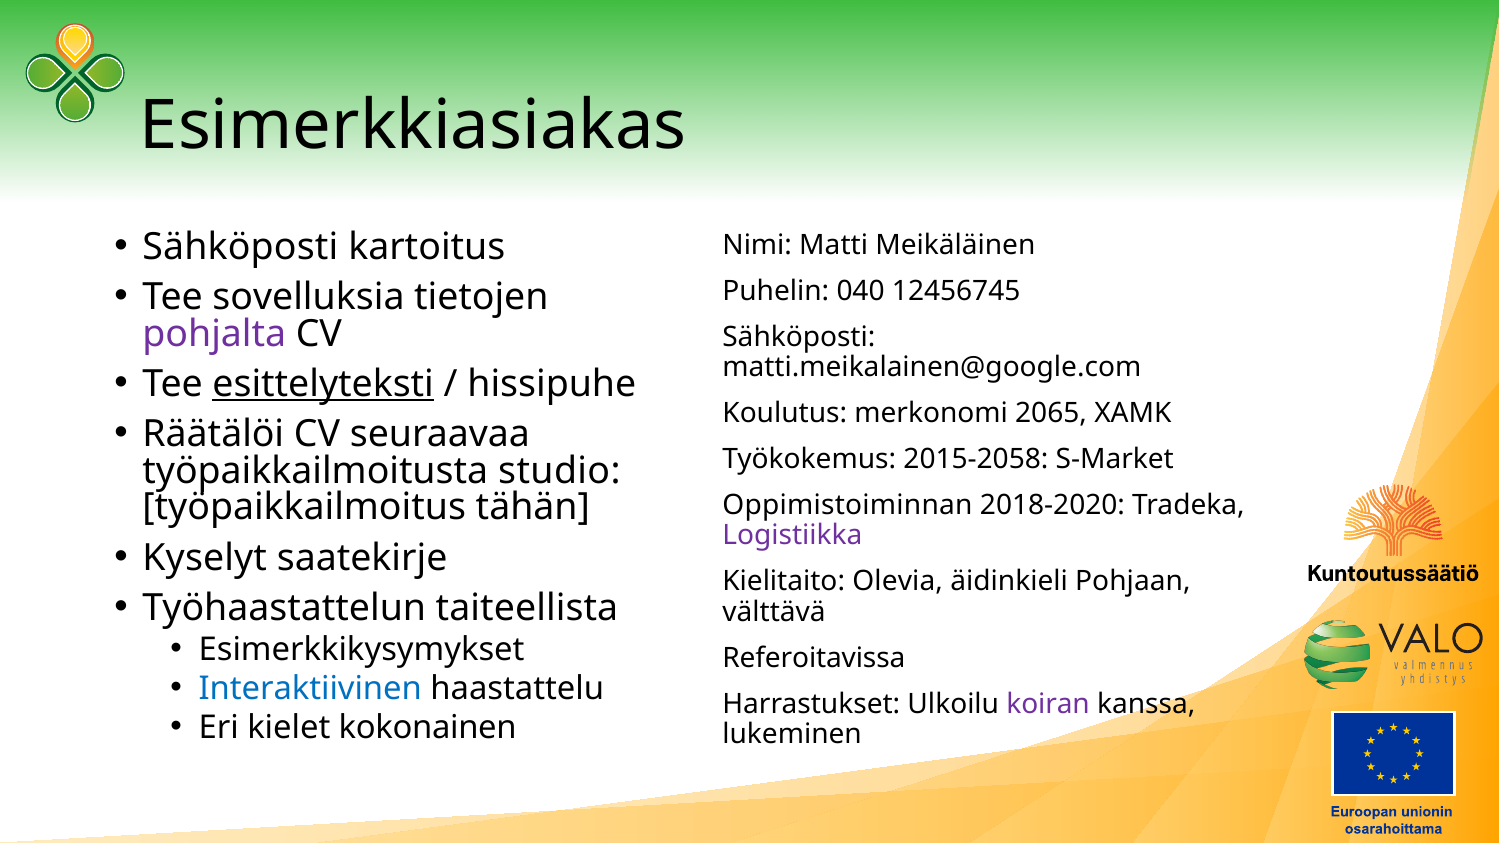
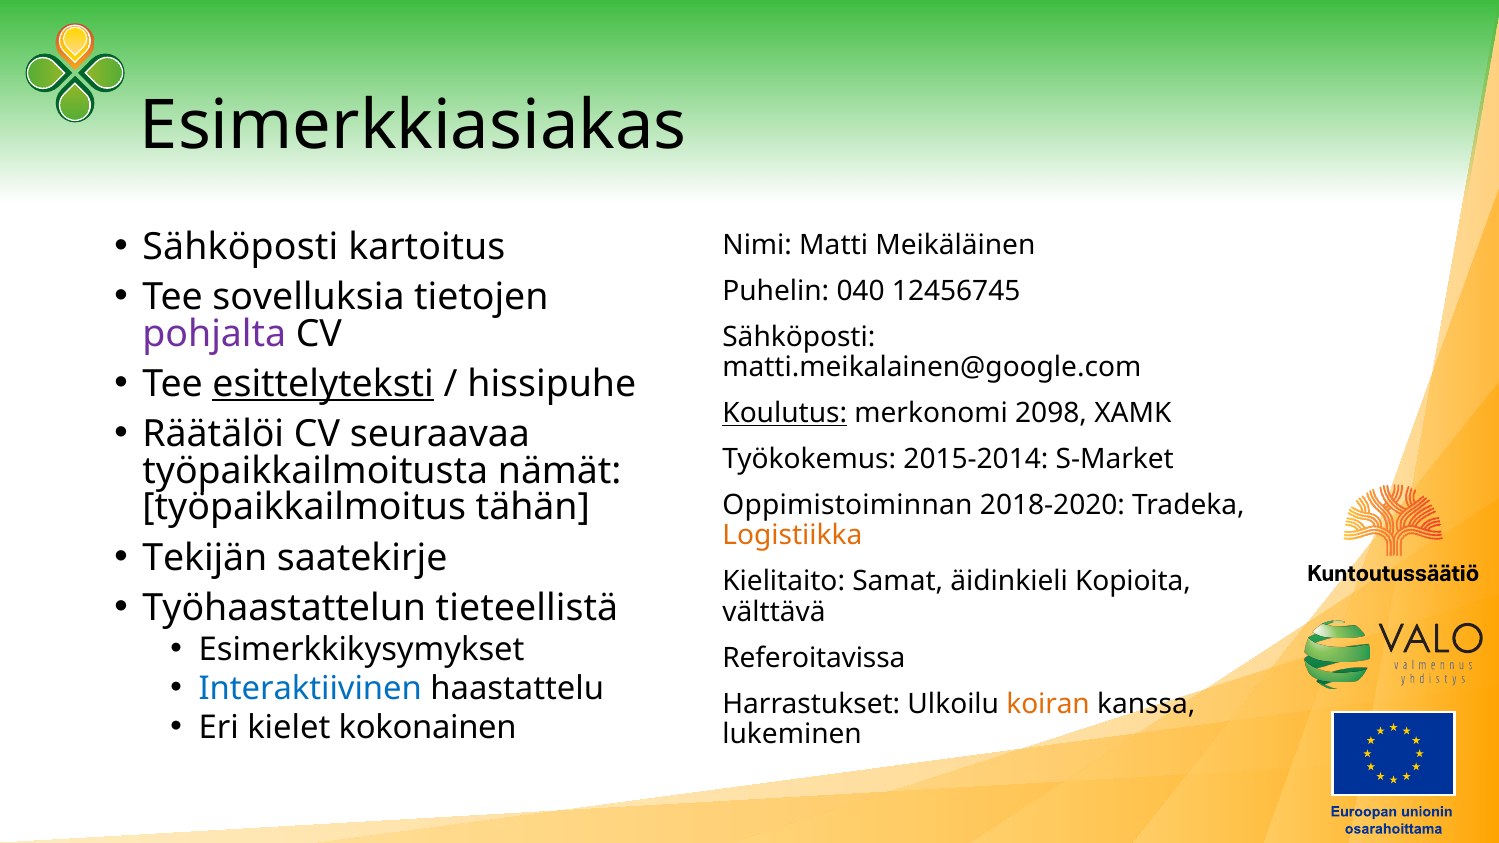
Koulutus underline: none -> present
2065: 2065 -> 2098
2015-2058: 2015-2058 -> 2015-2014
studio: studio -> nämät
Logistiikka colour: purple -> orange
Kyselyt: Kyselyt -> Tekijän
Olevia: Olevia -> Samat
Pohjaan: Pohjaan -> Kopioita
taiteellista: taiteellista -> tieteellistä
koiran colour: purple -> orange
